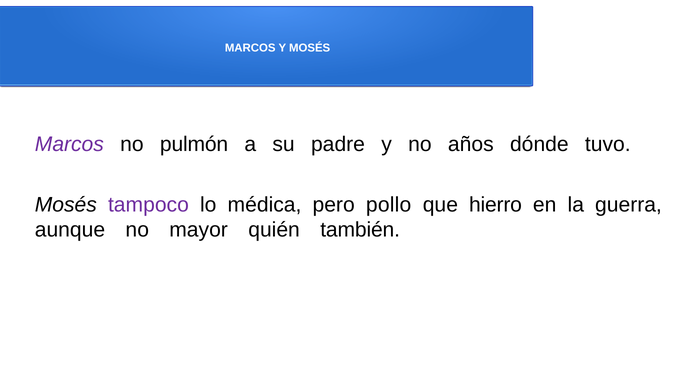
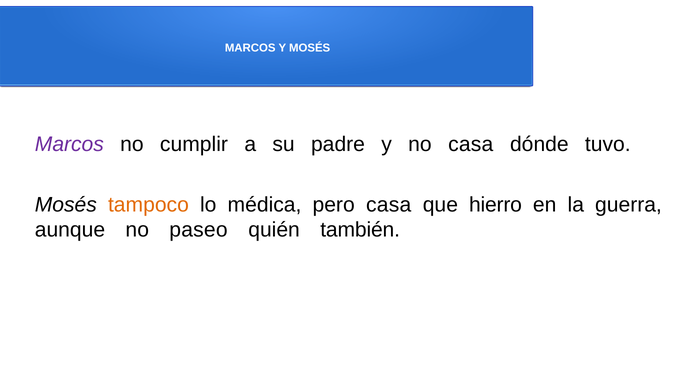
pulmón: pulmón -> cumplir
no años: años -> casa
tampoco colour: purple -> orange
pero pollo: pollo -> casa
mayor: mayor -> paseo
